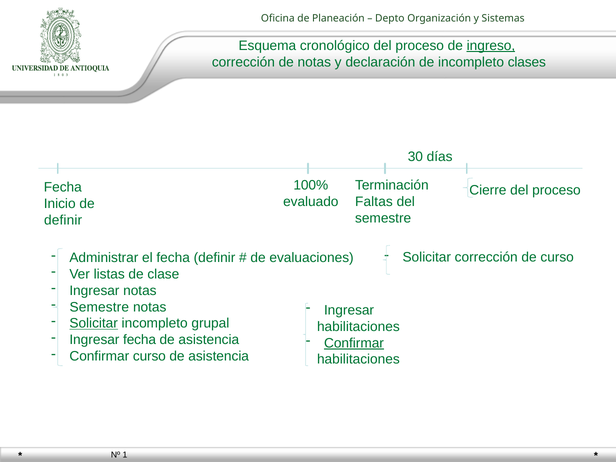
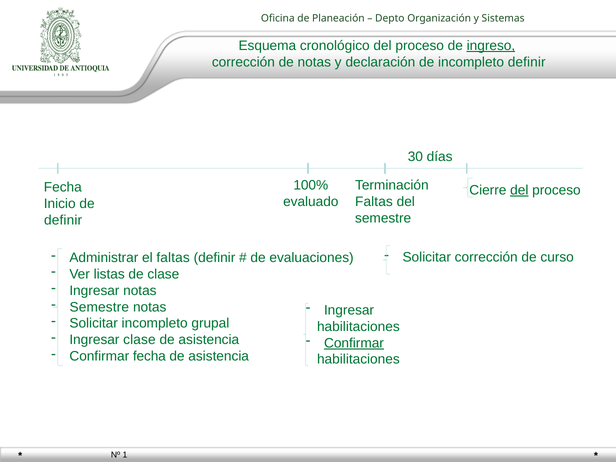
incompleto clases: clases -> definir
del at (519, 190) underline: none -> present
el fecha: fecha -> faltas
Solicitar at (94, 323) underline: present -> none
Ingresar fecha: fecha -> clase
Confirmar curso: curso -> fecha
